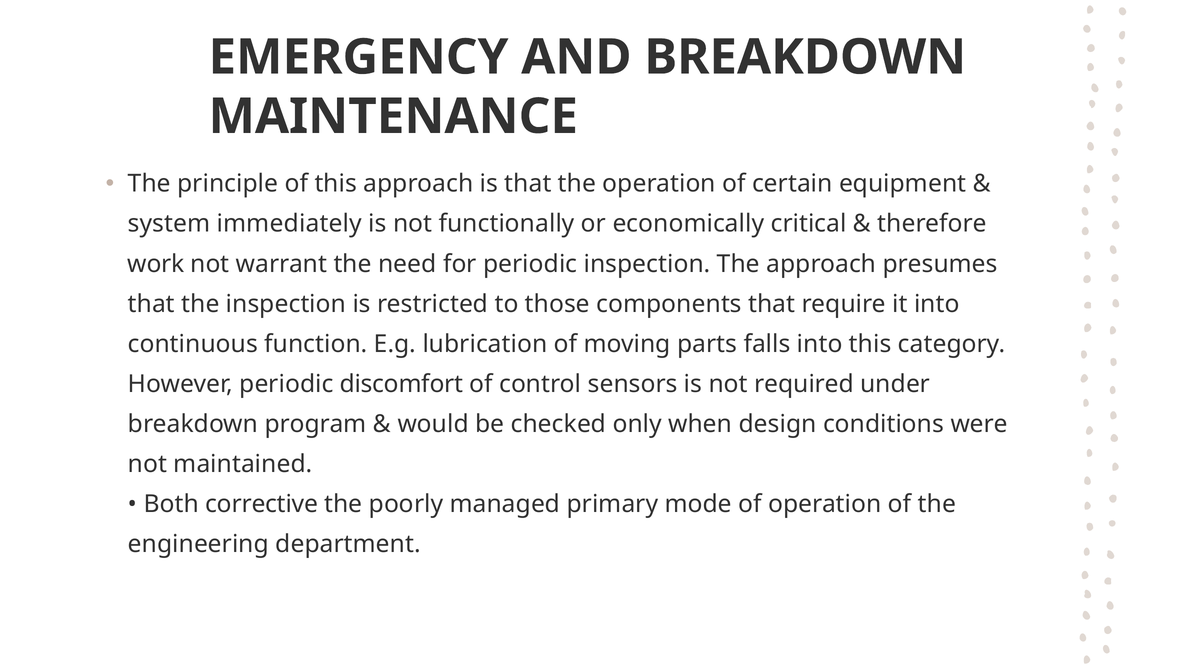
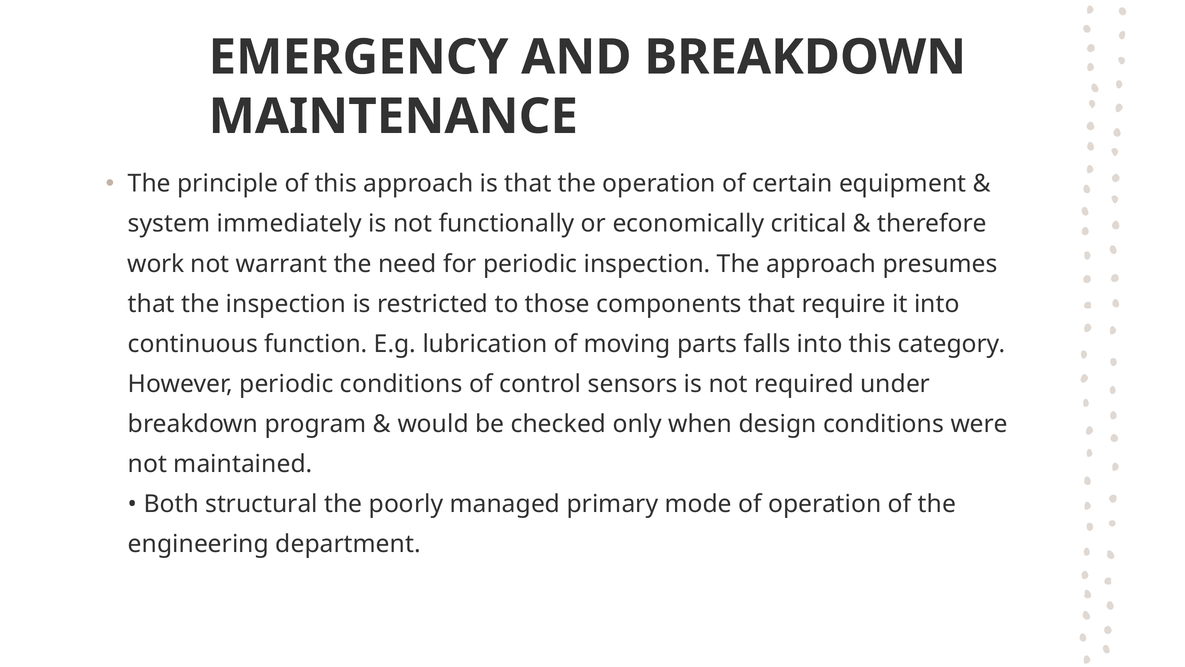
periodic discomfort: discomfort -> conditions
corrective: corrective -> structural
